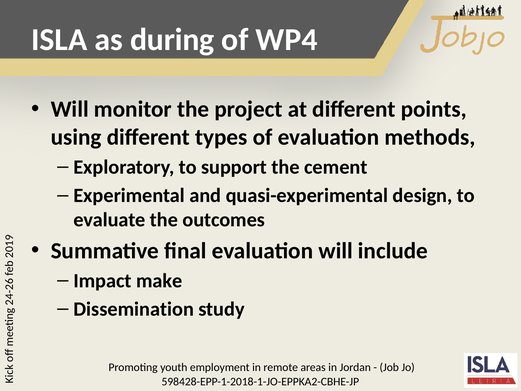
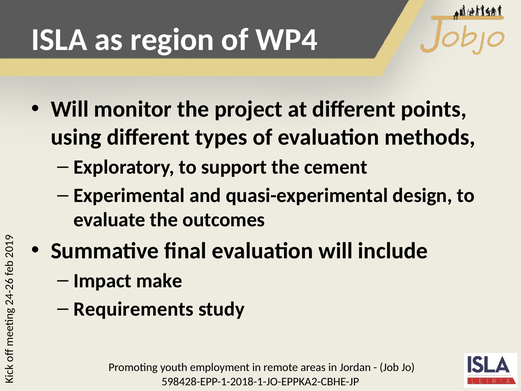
during: during -> region
Dissemination: Dissemination -> Requirements
